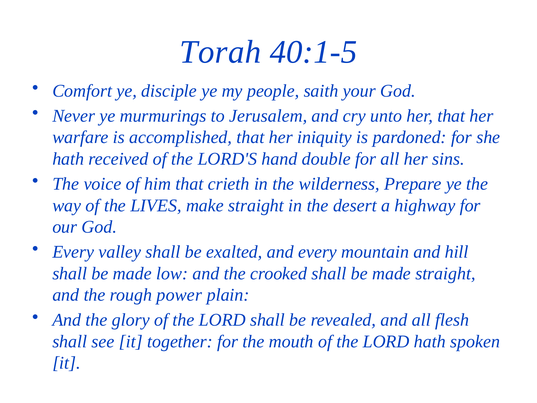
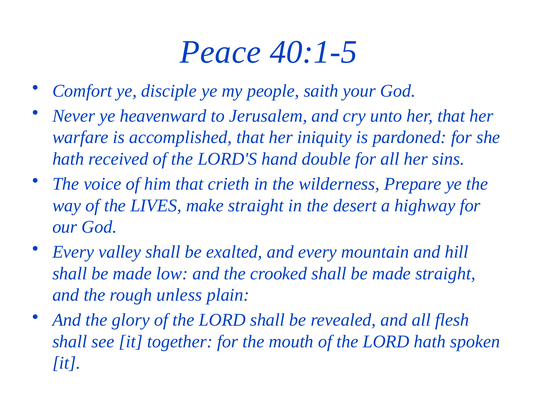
Torah: Torah -> Peace
murmurings: murmurings -> heavenward
power: power -> unless
